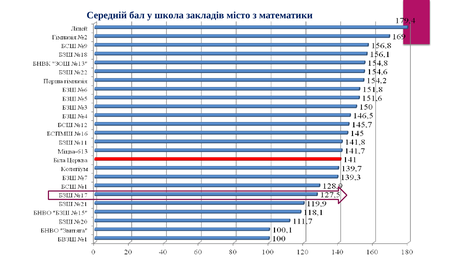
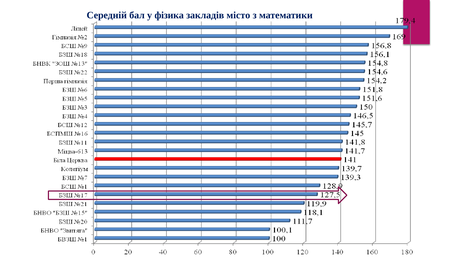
школа: школа -> фізика
